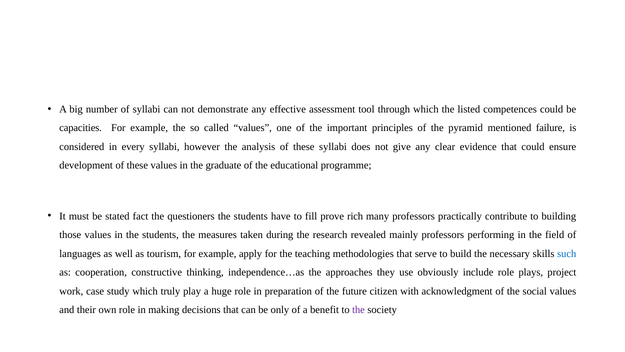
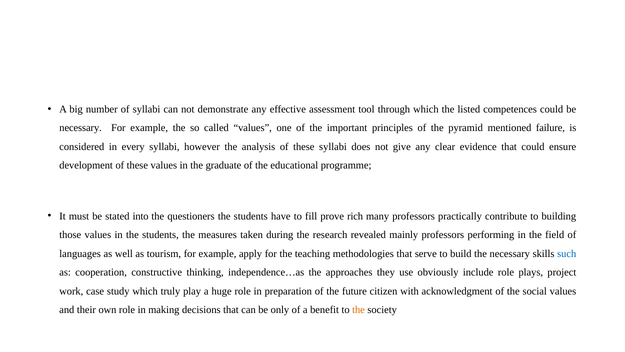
capacities at (81, 128): capacities -> necessary
fact: fact -> into
the at (359, 309) colour: purple -> orange
